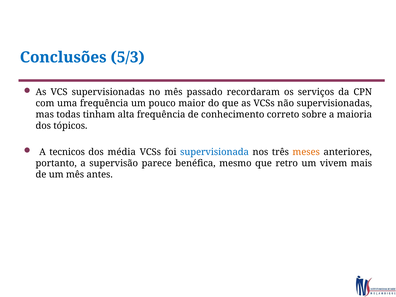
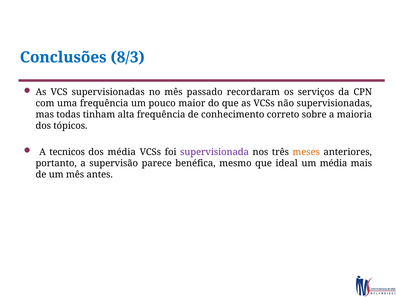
5/3: 5/3 -> 8/3
supervisionada colour: blue -> purple
retro: retro -> ideal
um vivem: vivem -> média
